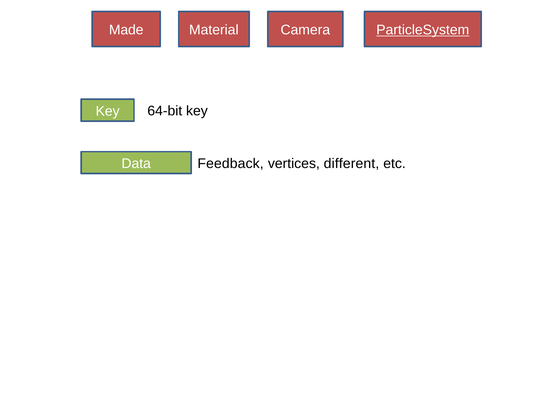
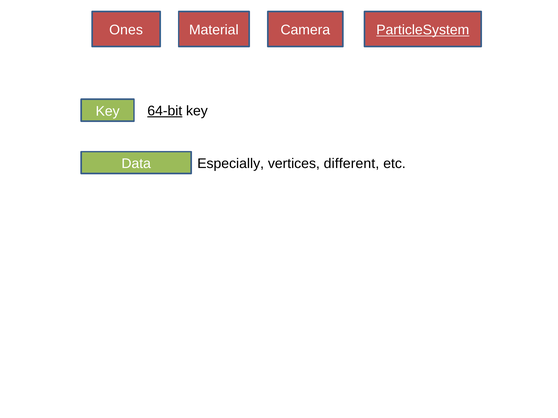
Made: Made -> Ones
64-bit underline: none -> present
Feedback: Feedback -> Especially
